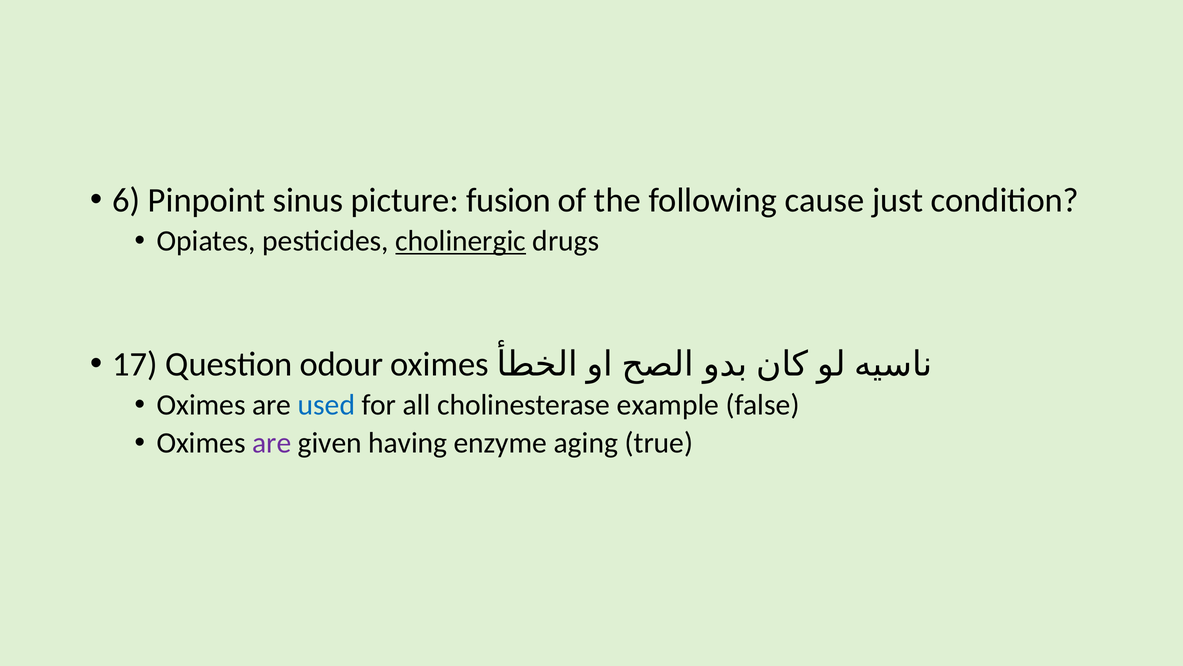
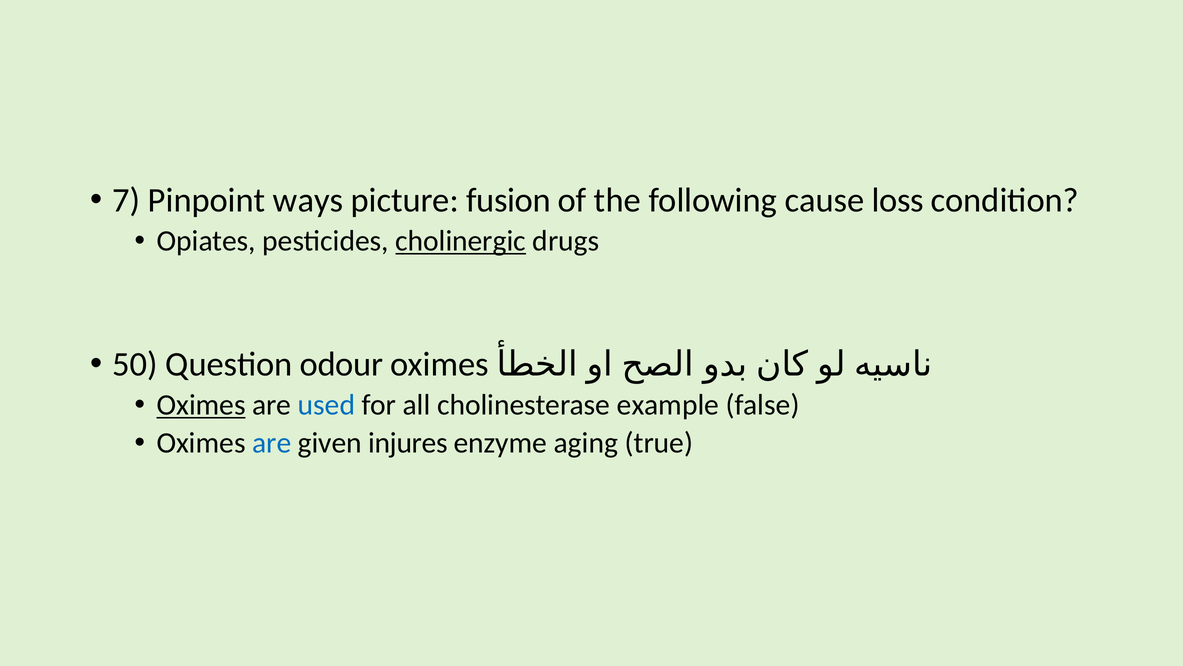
6: 6 -> 7
sinus: sinus -> ways
just: just -> loss
17: 17 -> 50
Oximes at (201, 405) underline: none -> present
are at (272, 443) colour: purple -> blue
having: having -> injures
